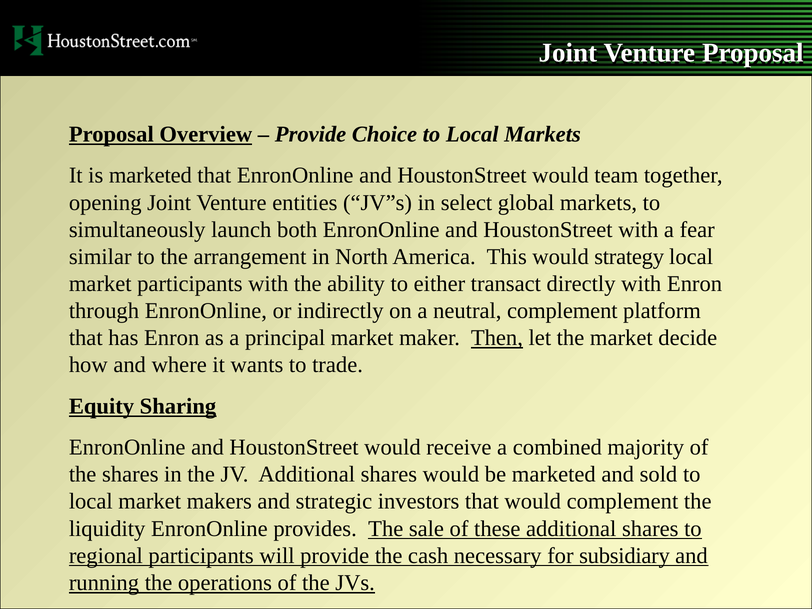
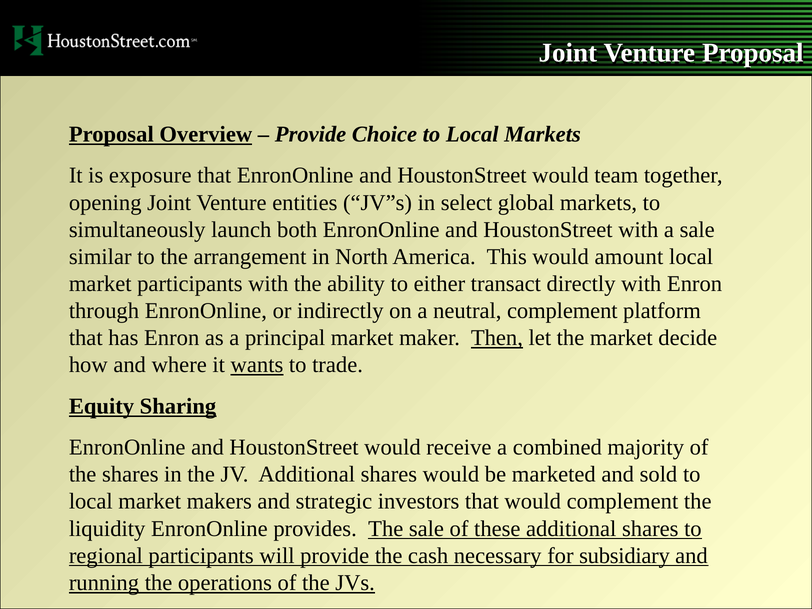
is marketed: marketed -> exposure
a fear: fear -> sale
strategy: strategy -> amount
wants underline: none -> present
